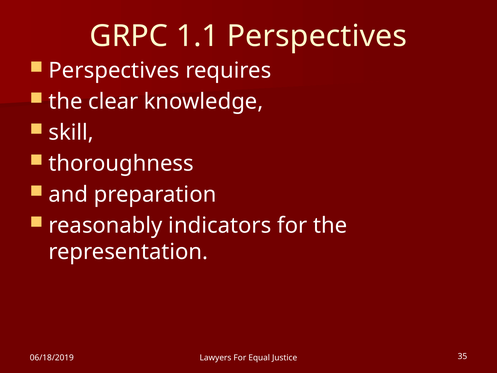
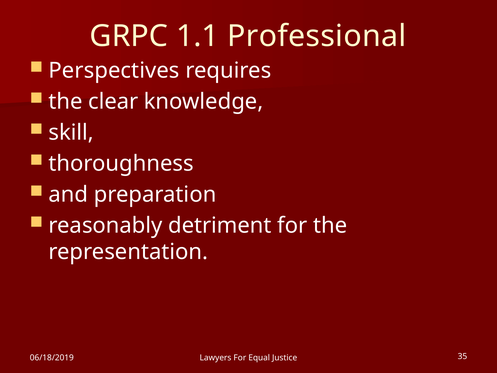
1.1 Perspectives: Perspectives -> Professional
indicators: indicators -> detriment
